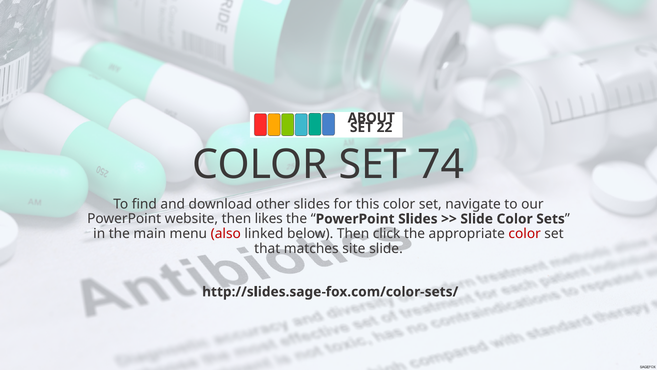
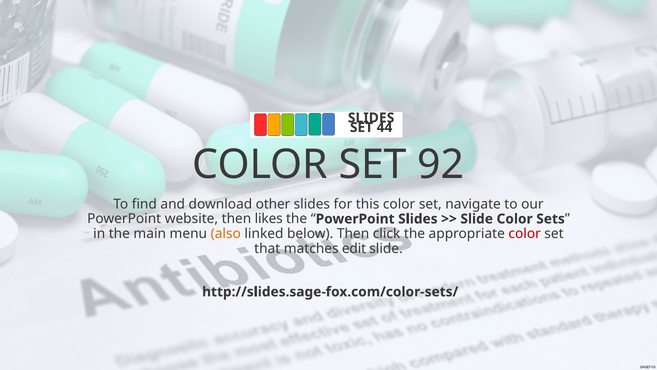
ABOUT at (371, 118): ABOUT -> SLIDES
22: 22 -> 44
74: 74 -> 92
also colour: red -> orange
site: site -> edit
